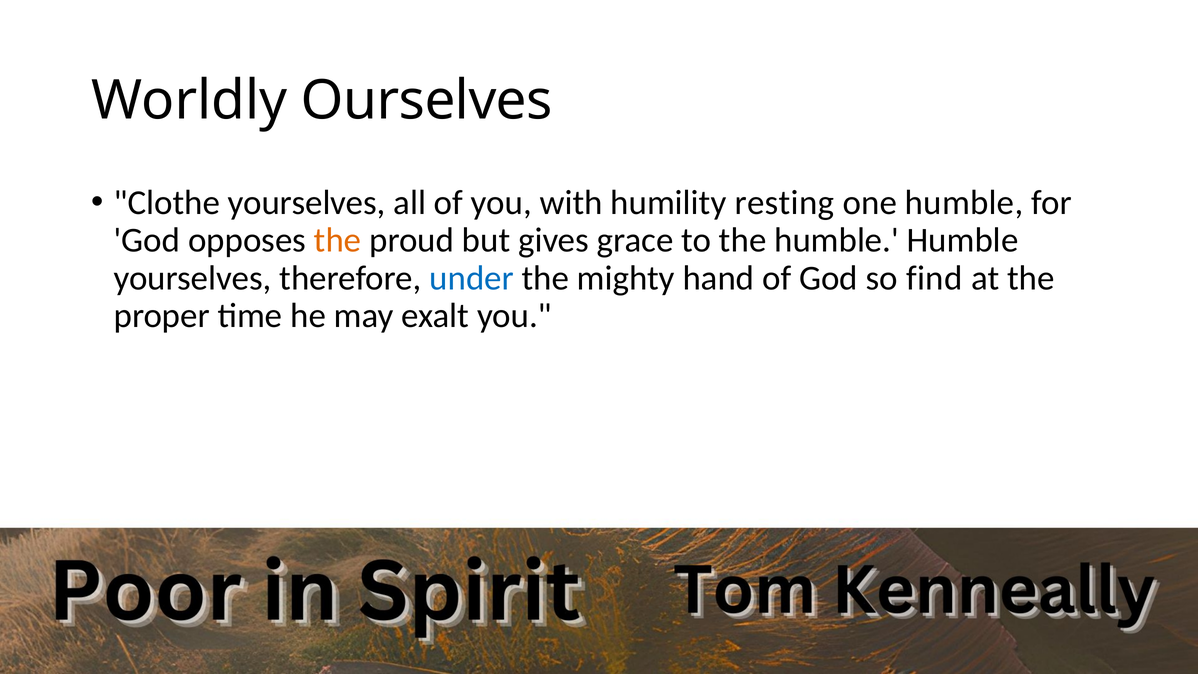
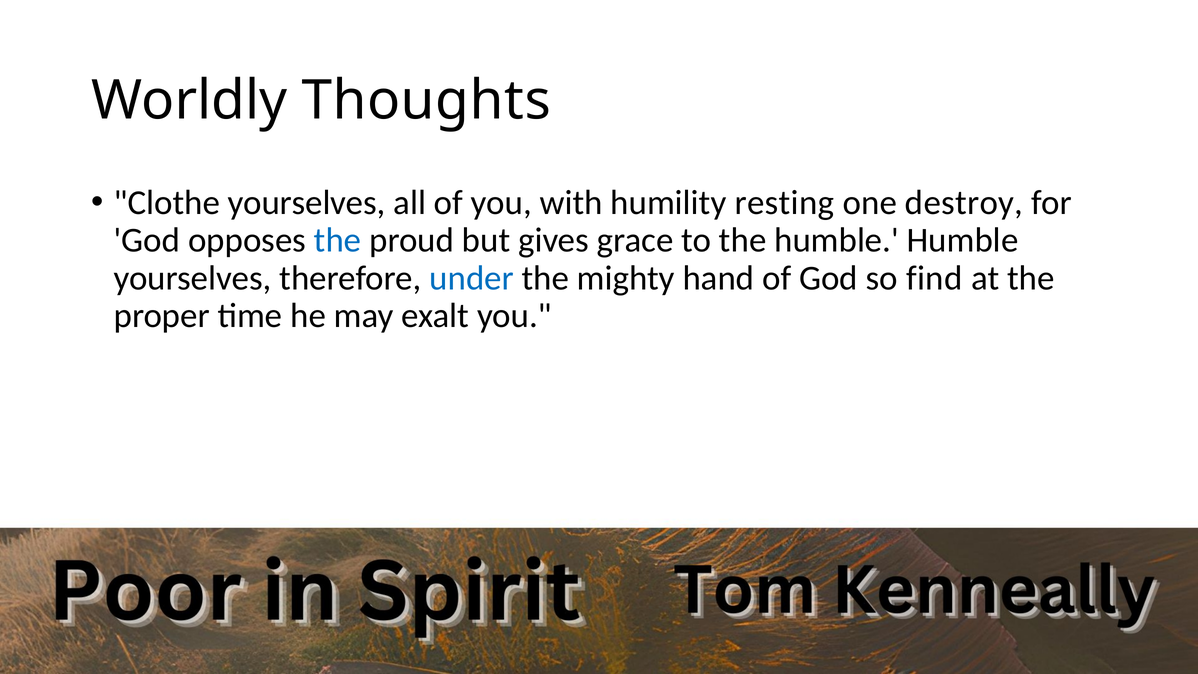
Ourselves: Ourselves -> Thoughts
one humble: humble -> destroy
the at (338, 240) colour: orange -> blue
